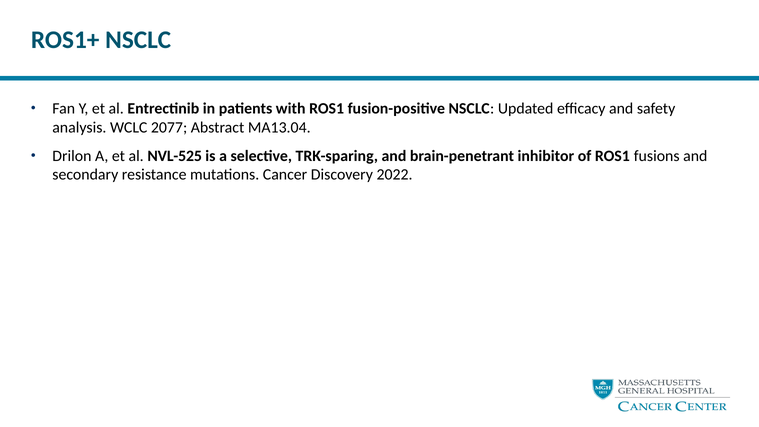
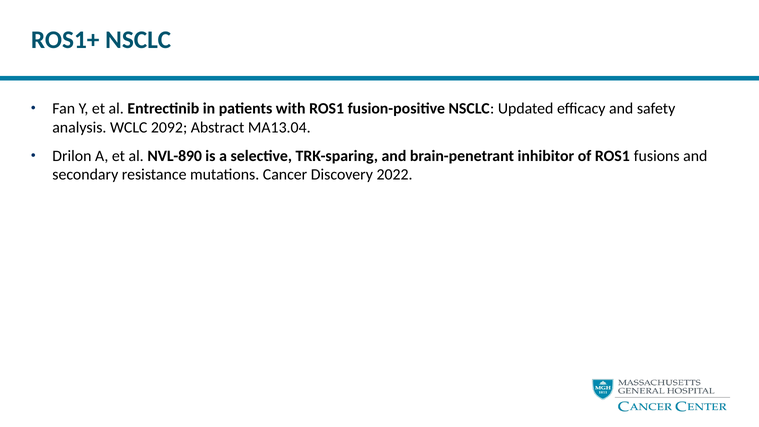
2077: 2077 -> 2092
NVL-525: NVL-525 -> NVL-890
